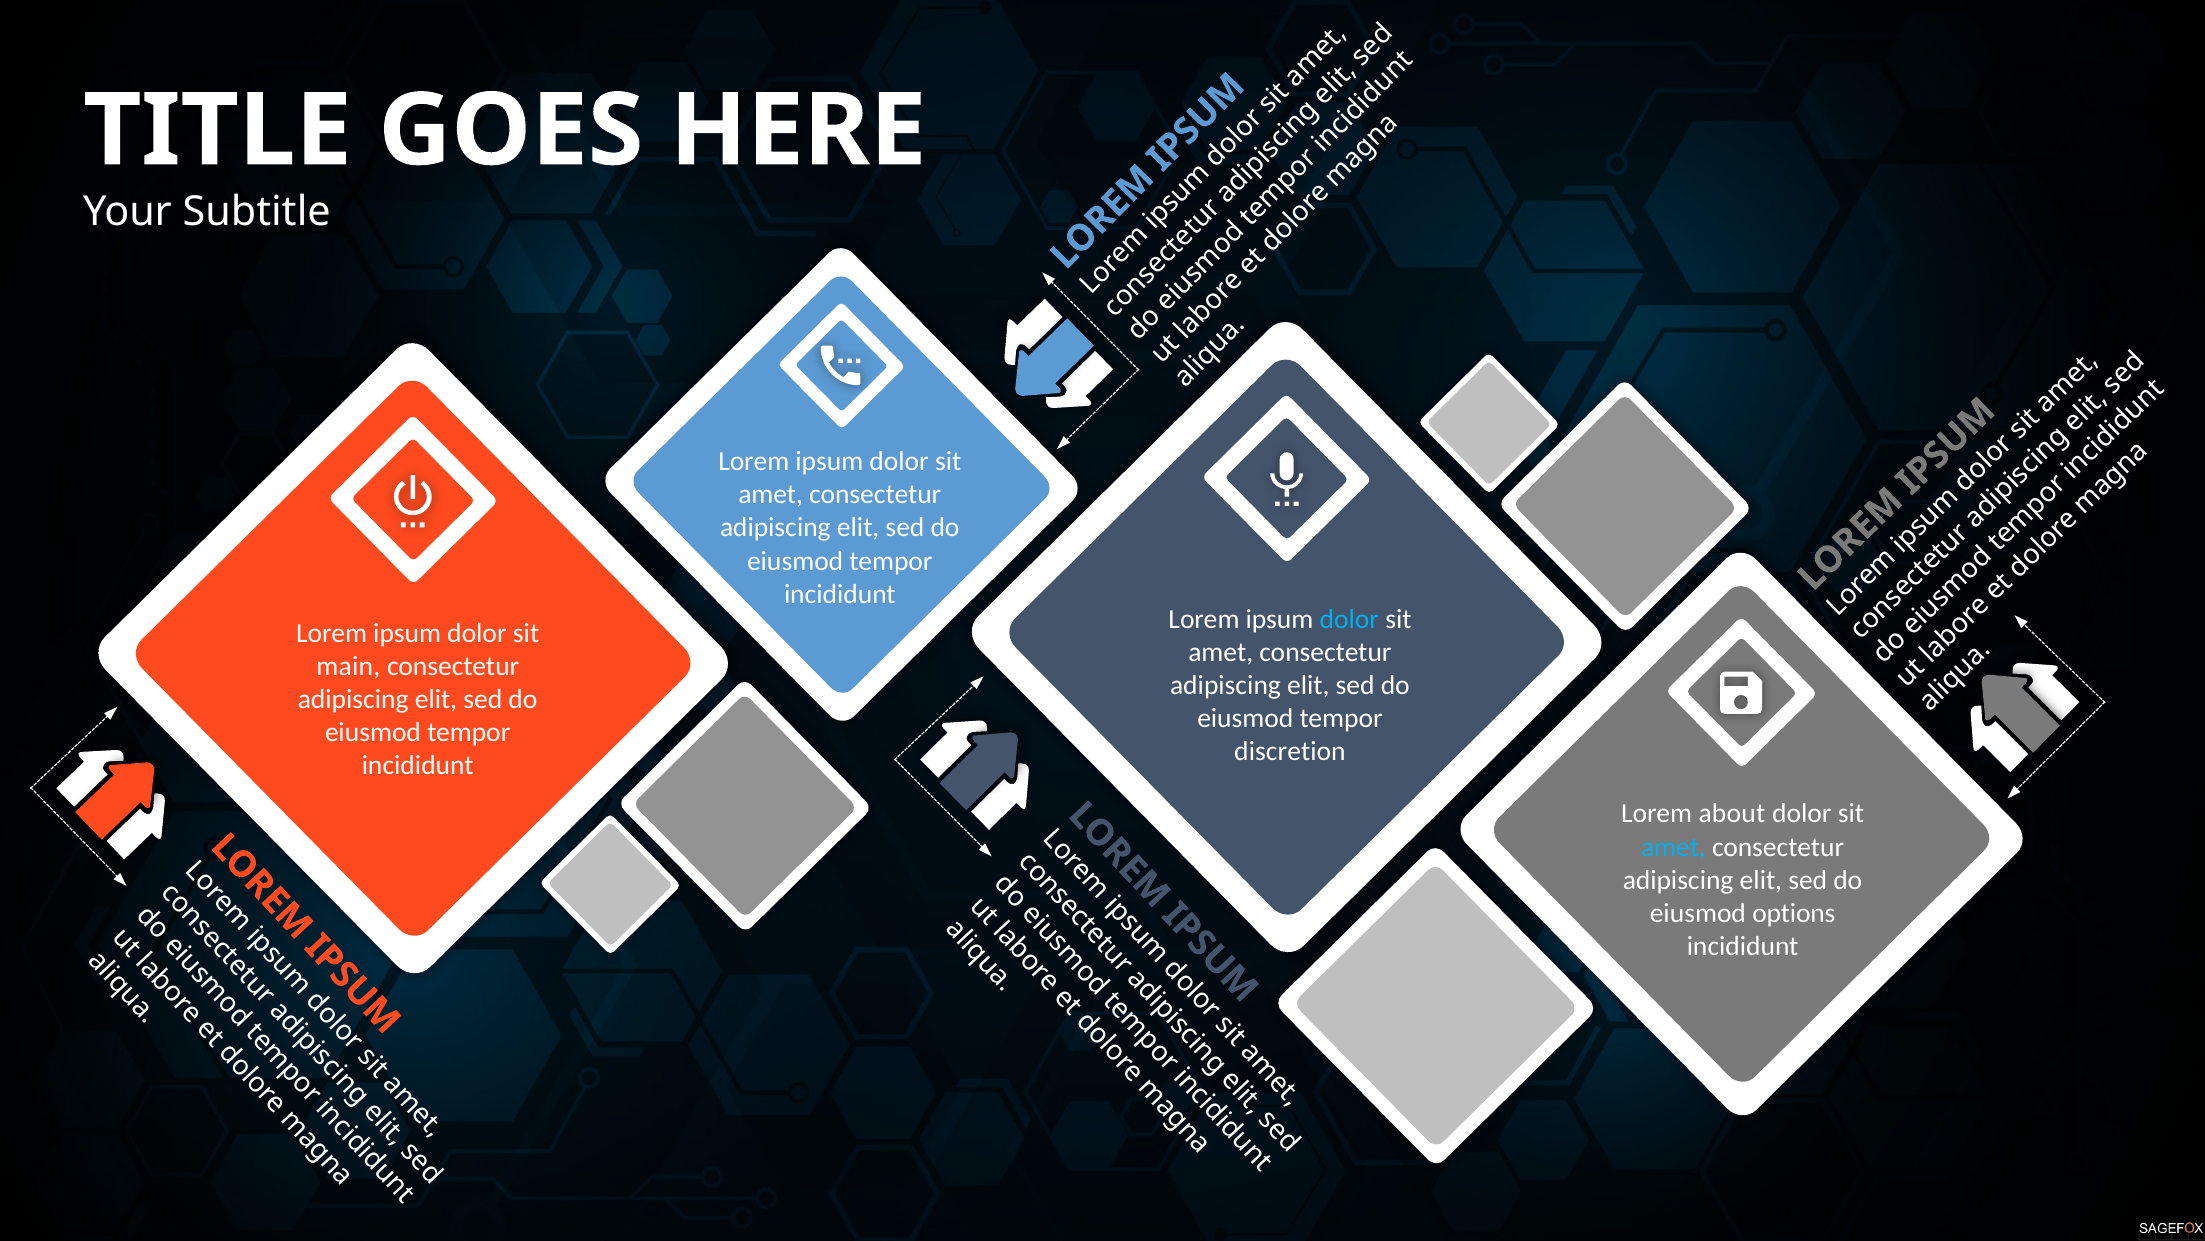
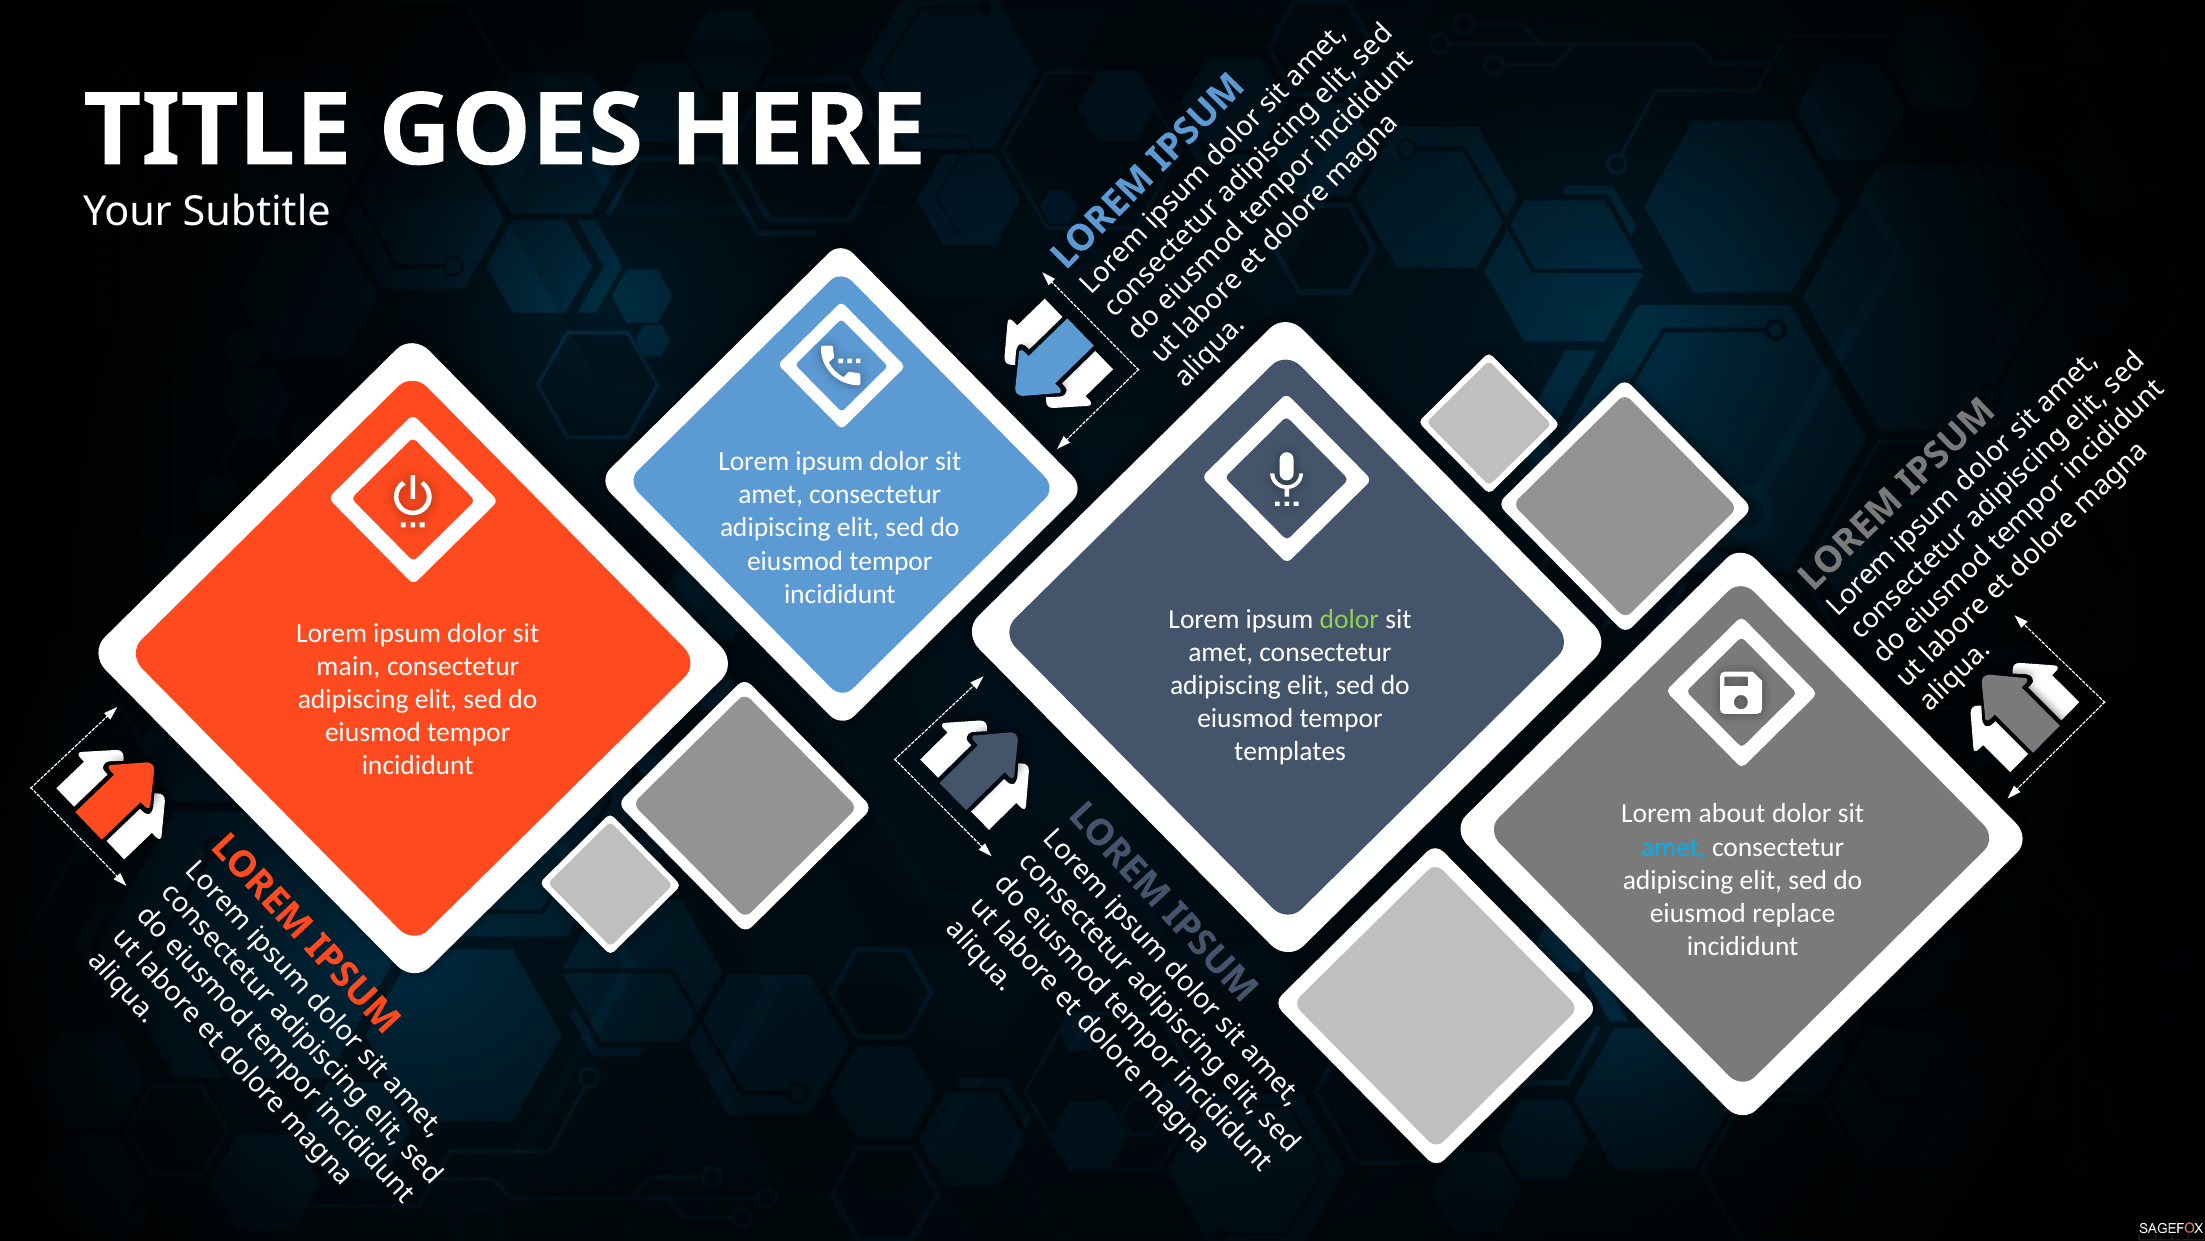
dolor at (1349, 619) colour: light blue -> light green
discretion: discretion -> templates
options: options -> replace
